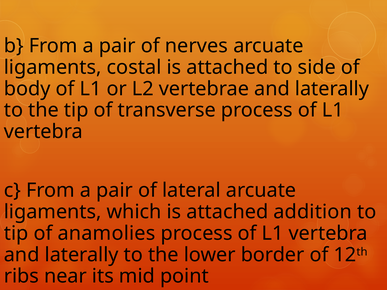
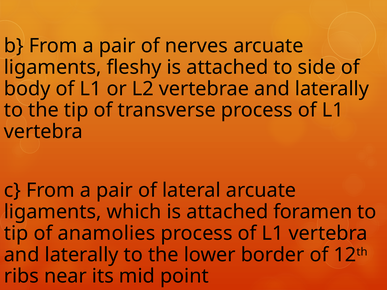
costal: costal -> fleshy
addition: addition -> foramen
